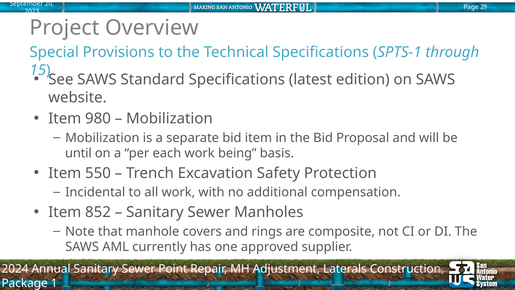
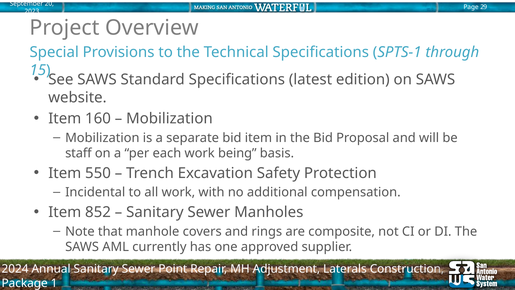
980: 980 -> 160
until: until -> staff
